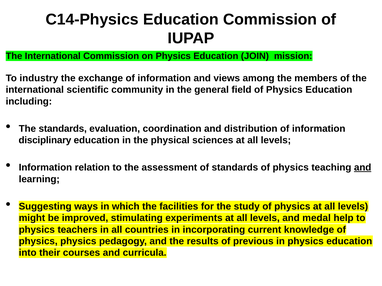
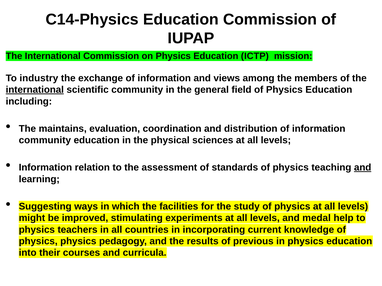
JOIN: JOIN -> ICTP
international at (35, 90) underline: none -> present
The standards: standards -> maintains
disciplinary at (45, 140): disciplinary -> community
